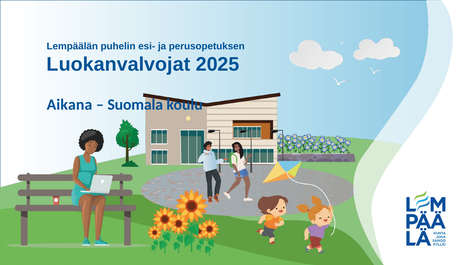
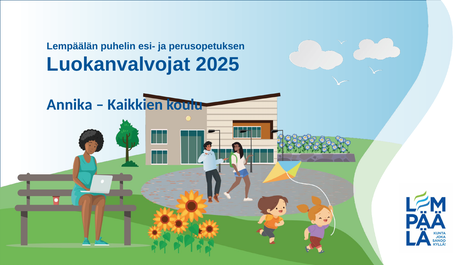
Aikana: Aikana -> Annika
Suomala: Suomala -> Kaikkien
